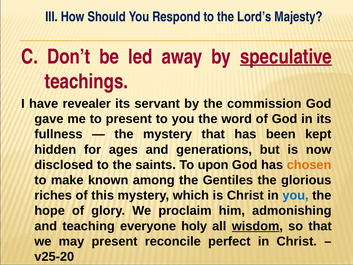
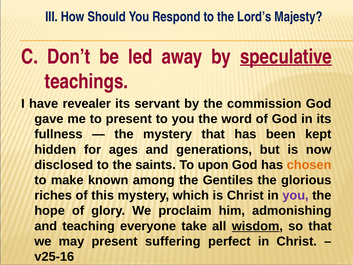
you at (295, 195) colour: blue -> purple
holy: holy -> take
reconcile: reconcile -> suffering
v25-20: v25-20 -> v25-16
